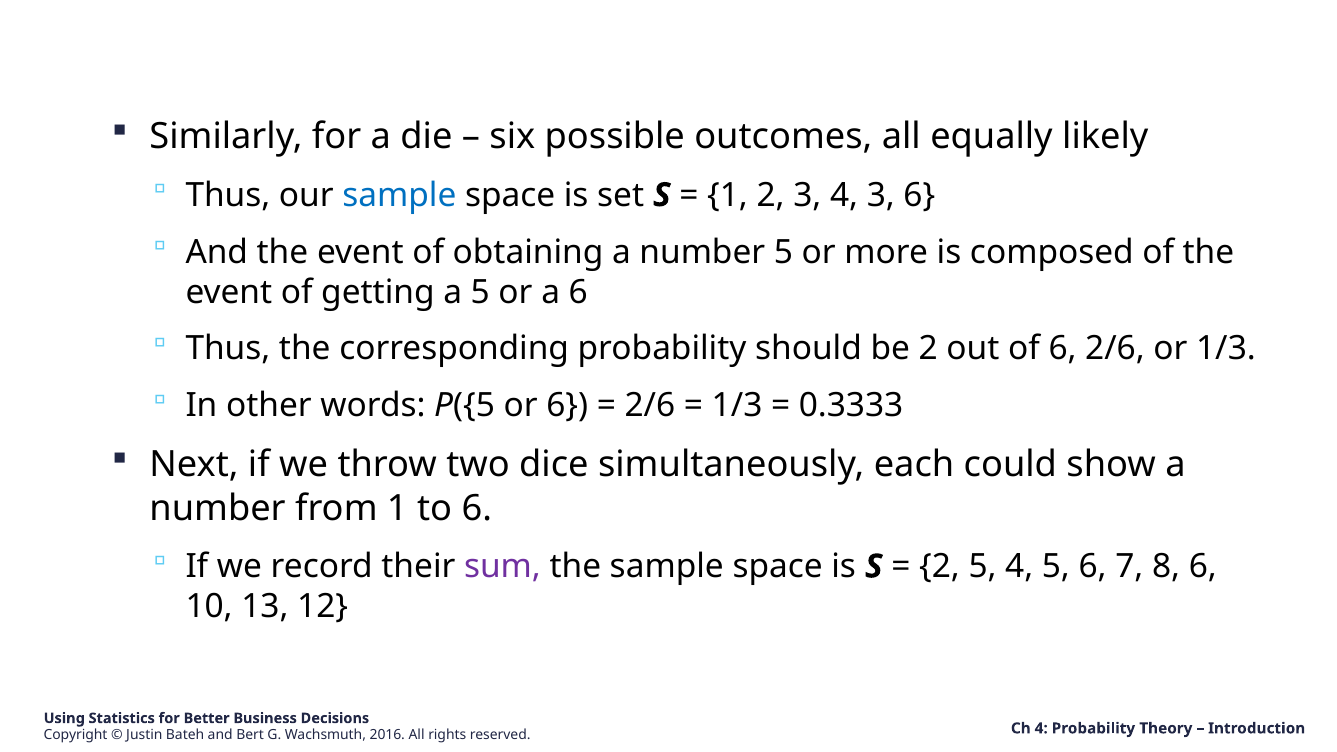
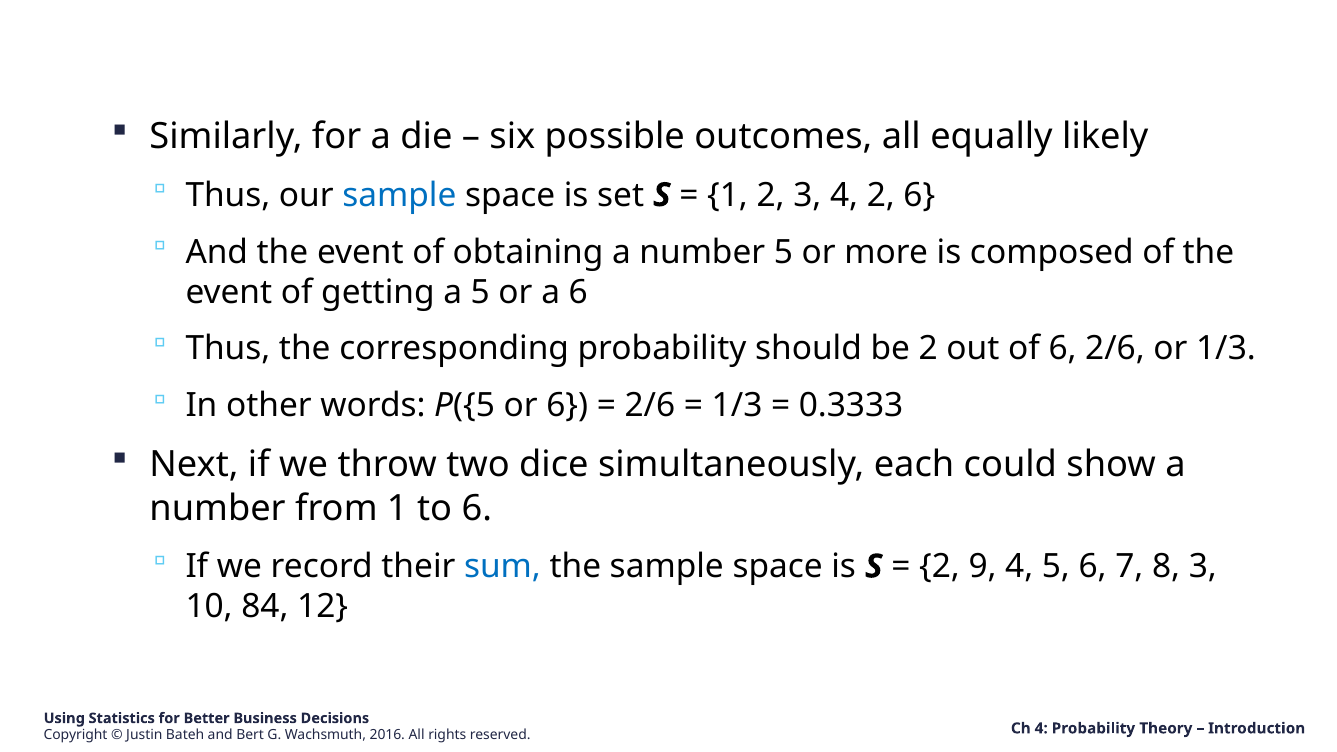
4 3: 3 -> 2
sum colour: purple -> blue
2 5: 5 -> 9
8 6: 6 -> 3
13: 13 -> 84
